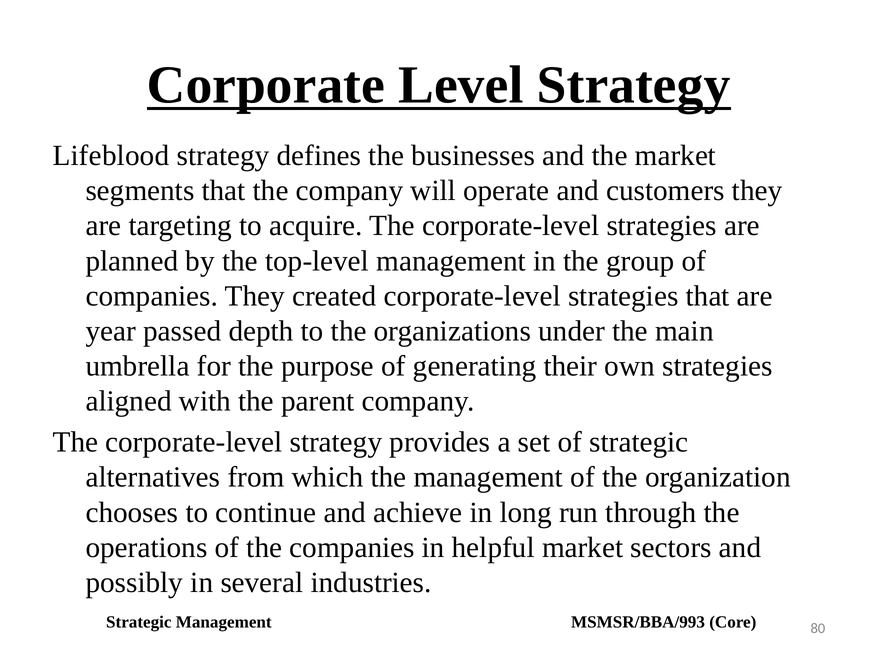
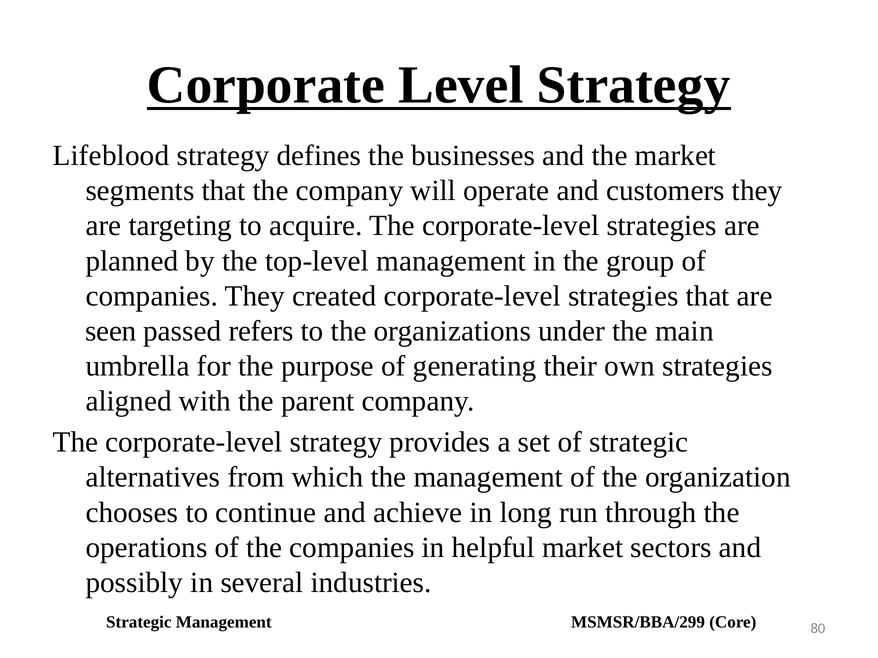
year: year -> seen
depth: depth -> refers
MSMSR/BBA/993: MSMSR/BBA/993 -> MSMSR/BBA/299
